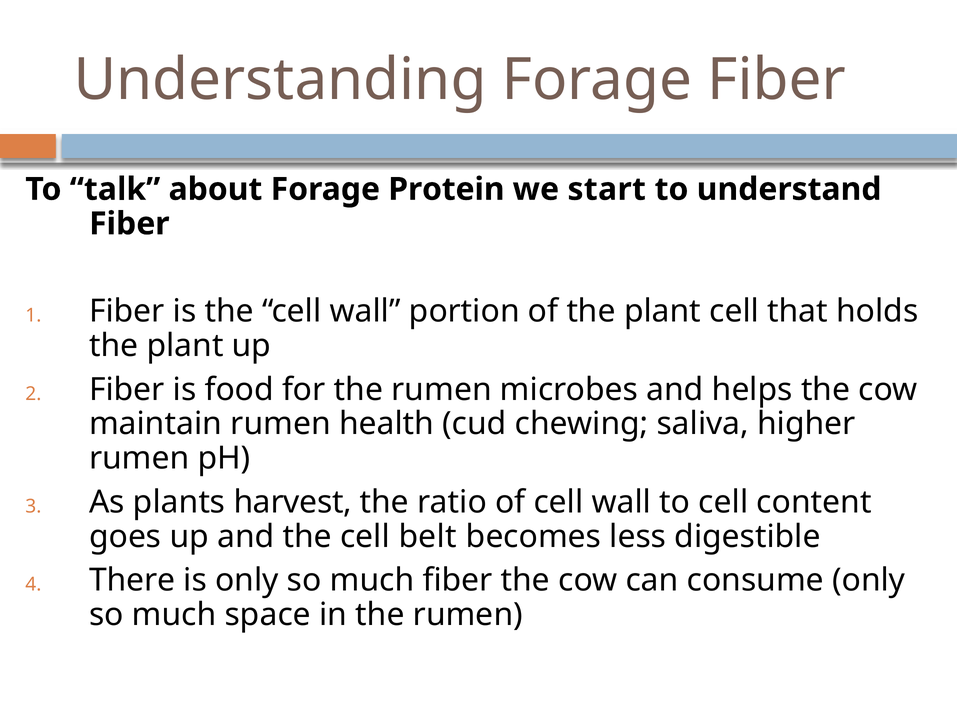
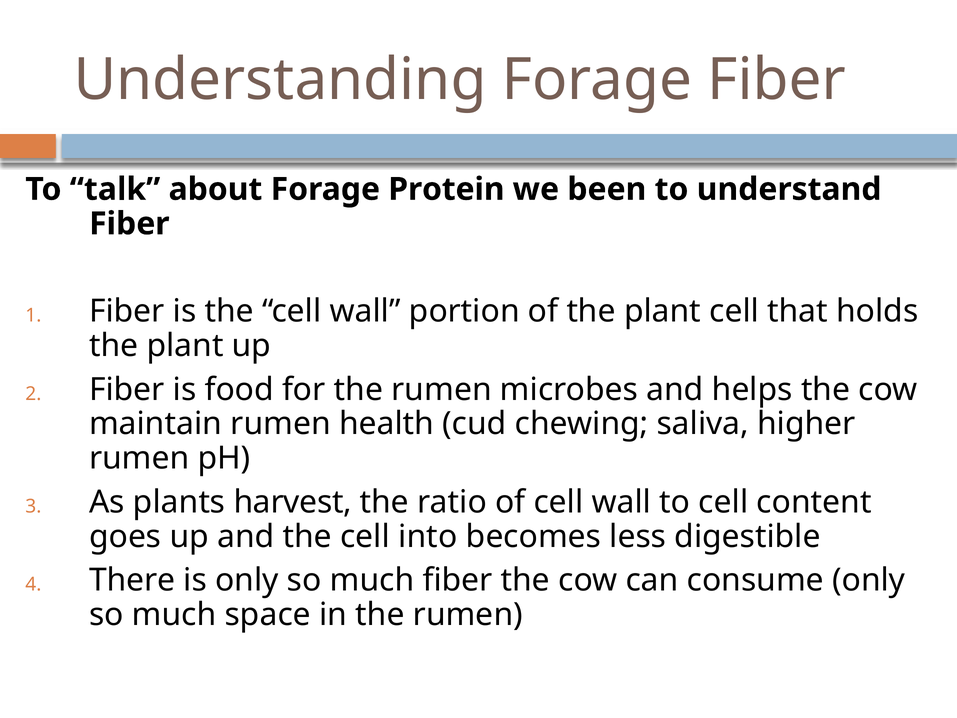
start: start -> been
belt: belt -> into
